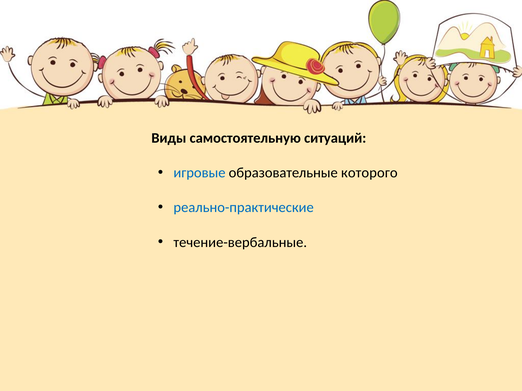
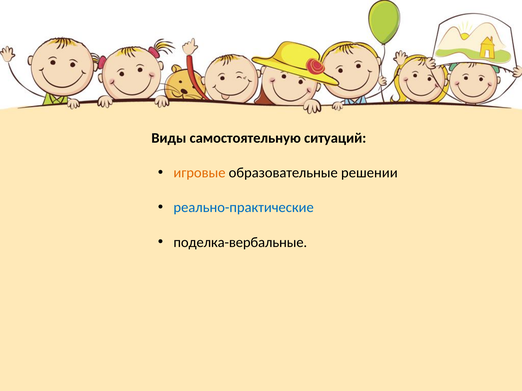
игровые colour: blue -> orange
которого: которого -> решении
течение-вербальные: течение-вербальные -> поделка-вербальные
